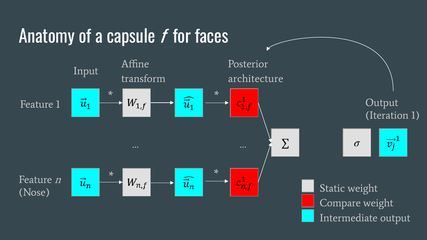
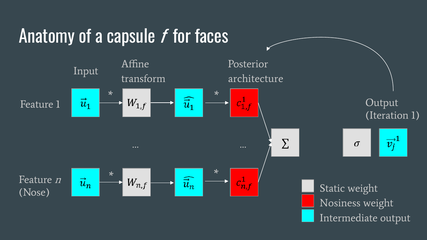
Compare: Compare -> Nosiness
